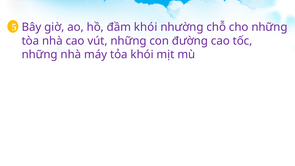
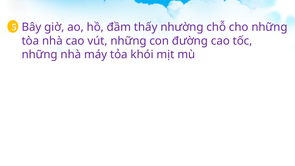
đầm khói: khói -> thấy
